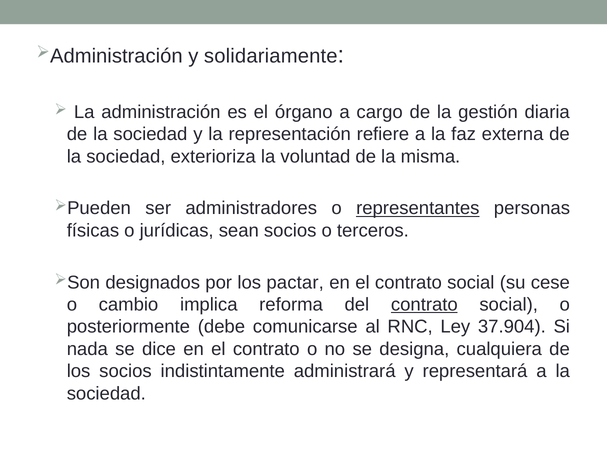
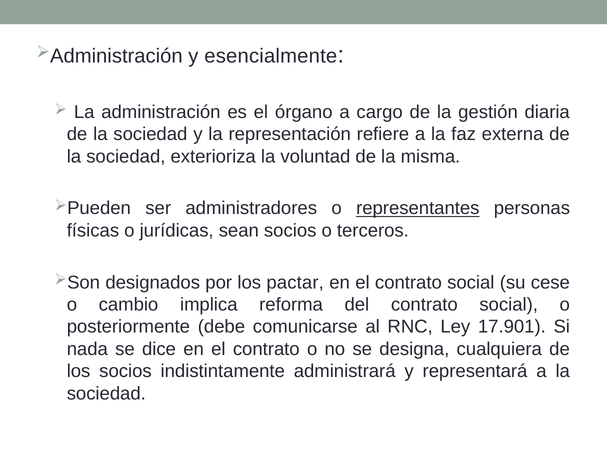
solidariamente: solidariamente -> esencialmente
contrato at (424, 305) underline: present -> none
37.904: 37.904 -> 17.901
